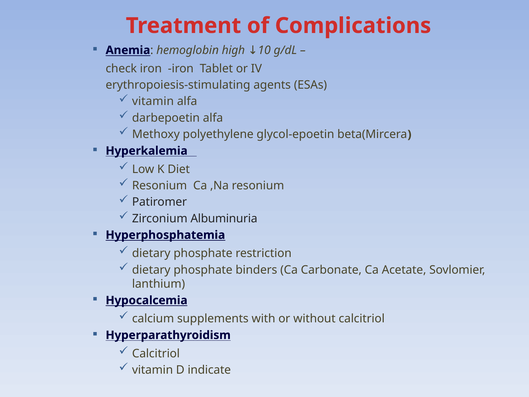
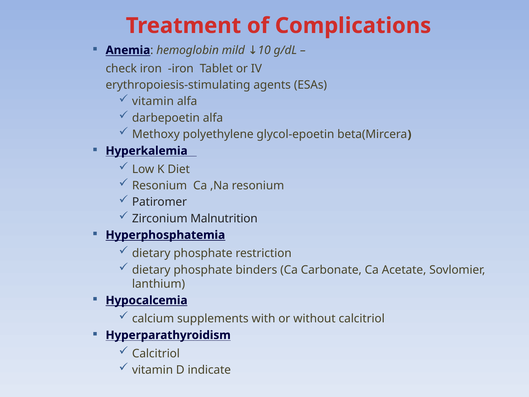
high: high -> mild
Albuminuria: Albuminuria -> Malnutrition
